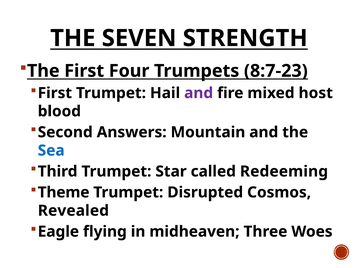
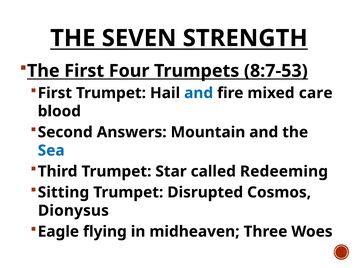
8:7-23: 8:7-23 -> 8:7-53
and at (199, 93) colour: purple -> blue
host: host -> care
Theme: Theme -> Sitting
Revealed: Revealed -> Dionysus
